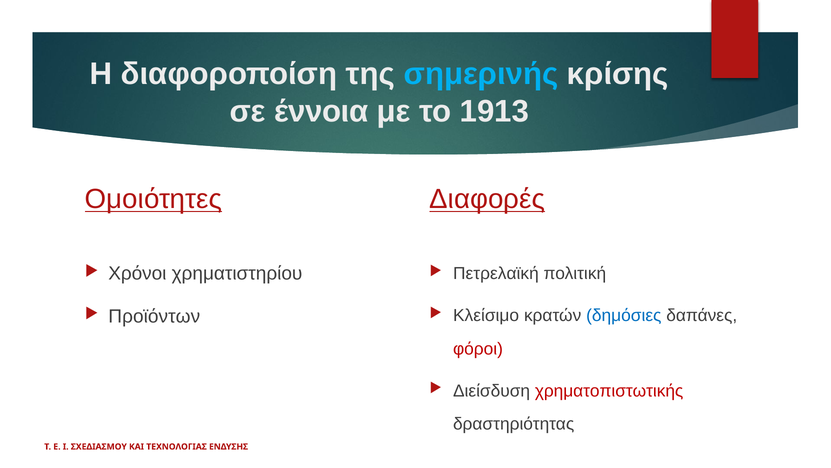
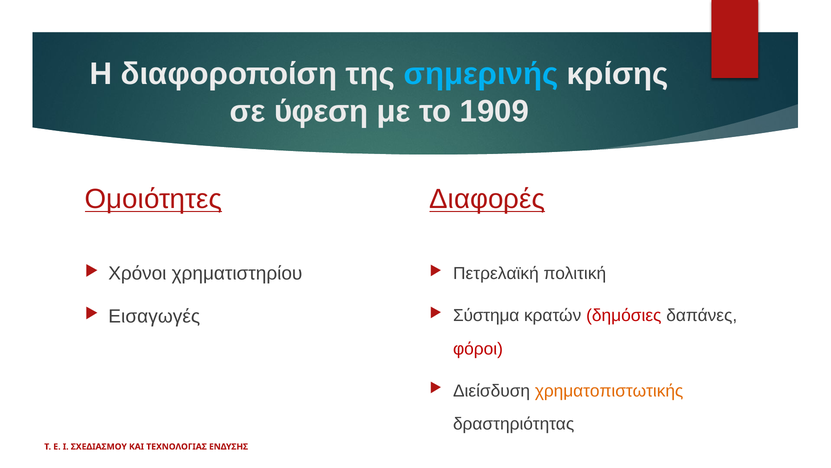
έννοια: έννοια -> ύφεση
1913: 1913 -> 1909
Κλείσιμο: Κλείσιμο -> Σύστημα
δημόσιες colour: blue -> red
Προϊόντων: Προϊόντων -> Εισαγωγές
χρηματοπιστωτικής colour: red -> orange
